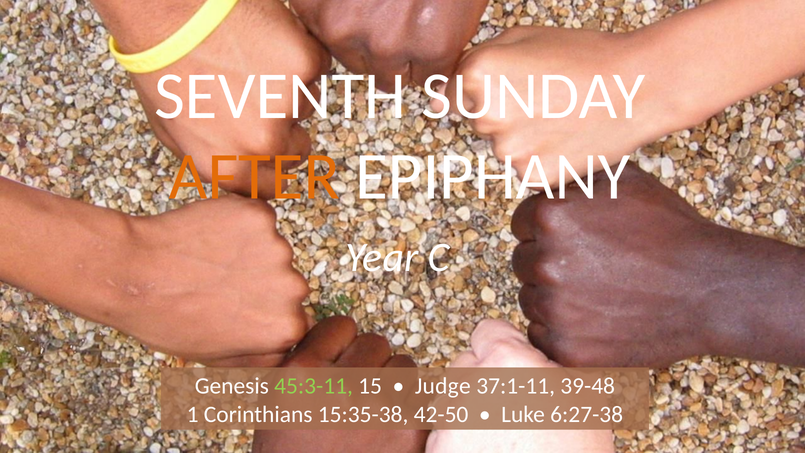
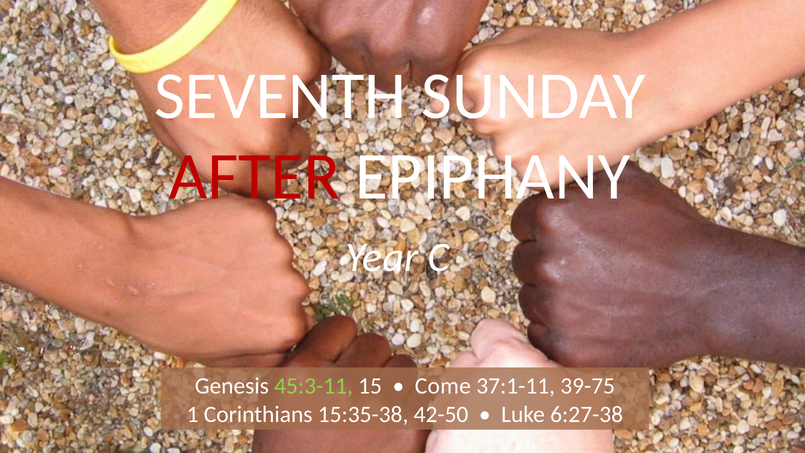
AFTER colour: orange -> red
Judge: Judge -> Come
39-48: 39-48 -> 39-75
